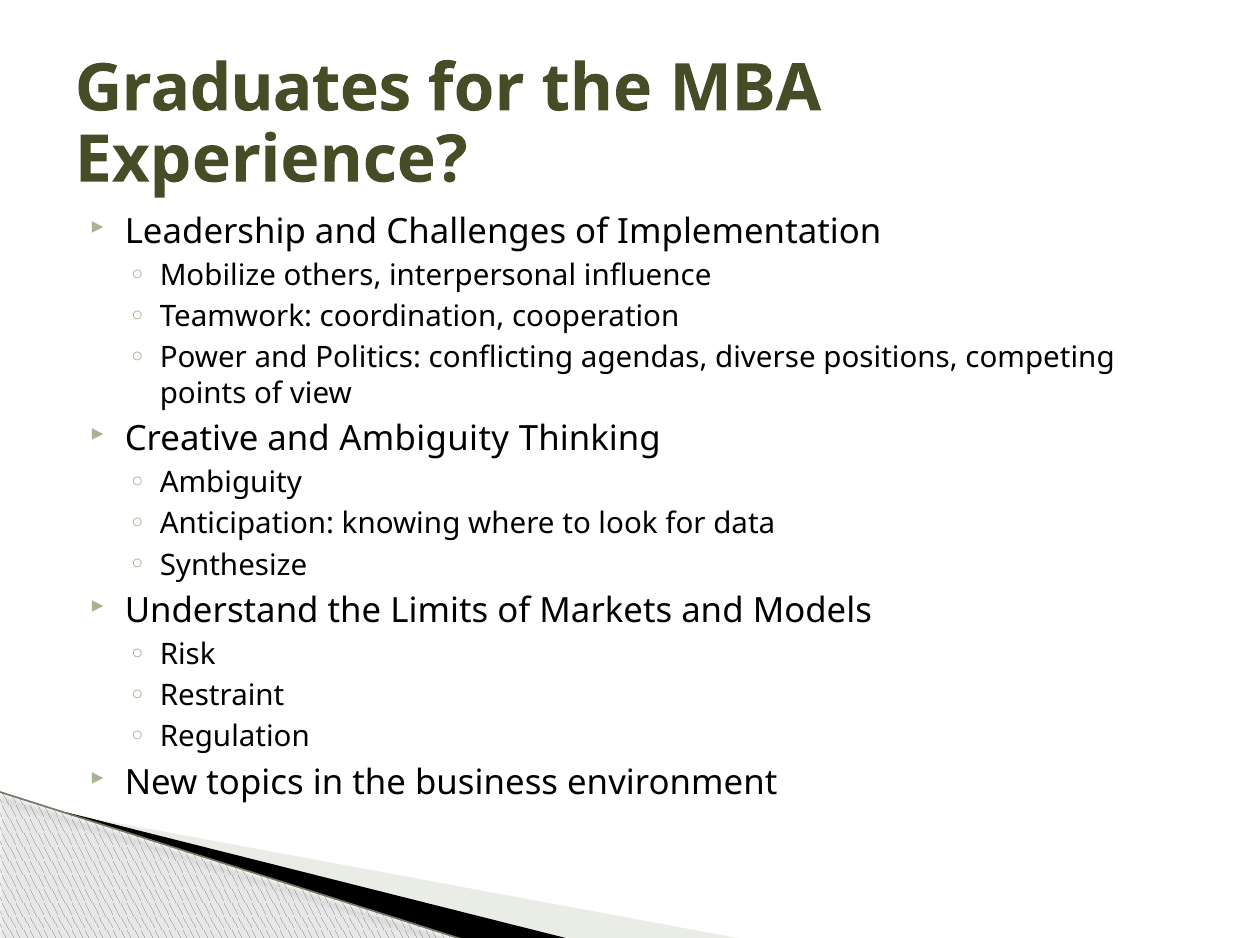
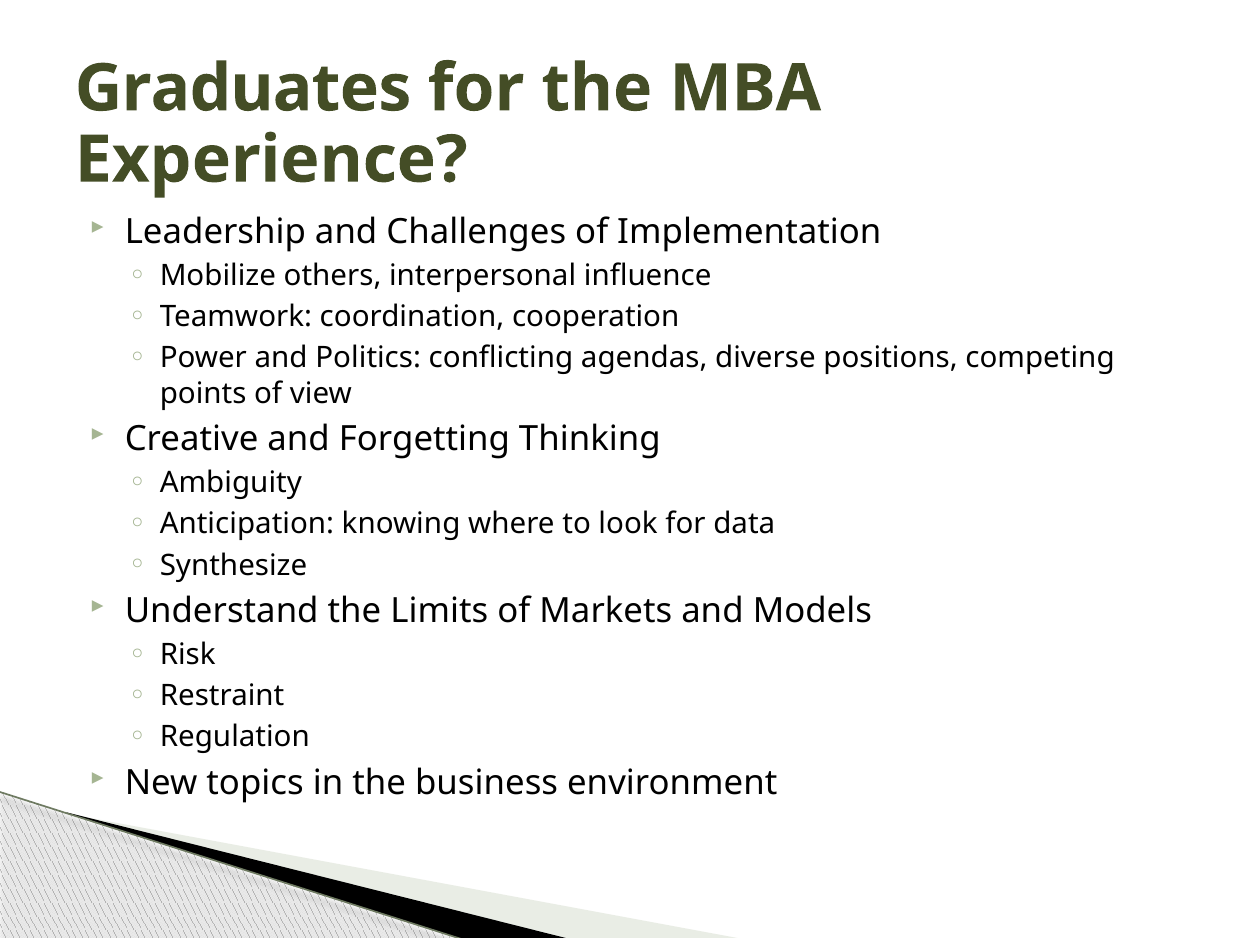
and Ambiguity: Ambiguity -> Forgetting
